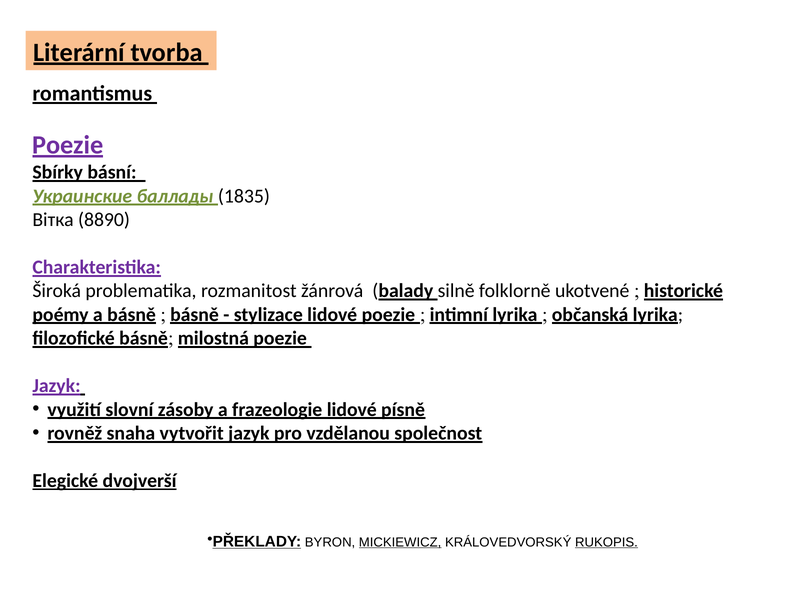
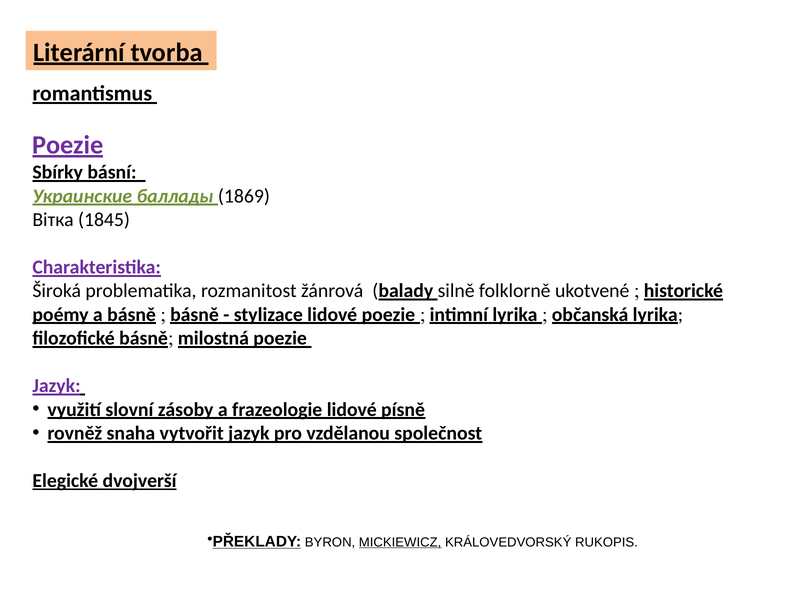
1835: 1835 -> 1869
8890: 8890 -> 1845
RUKOPIS underline: present -> none
